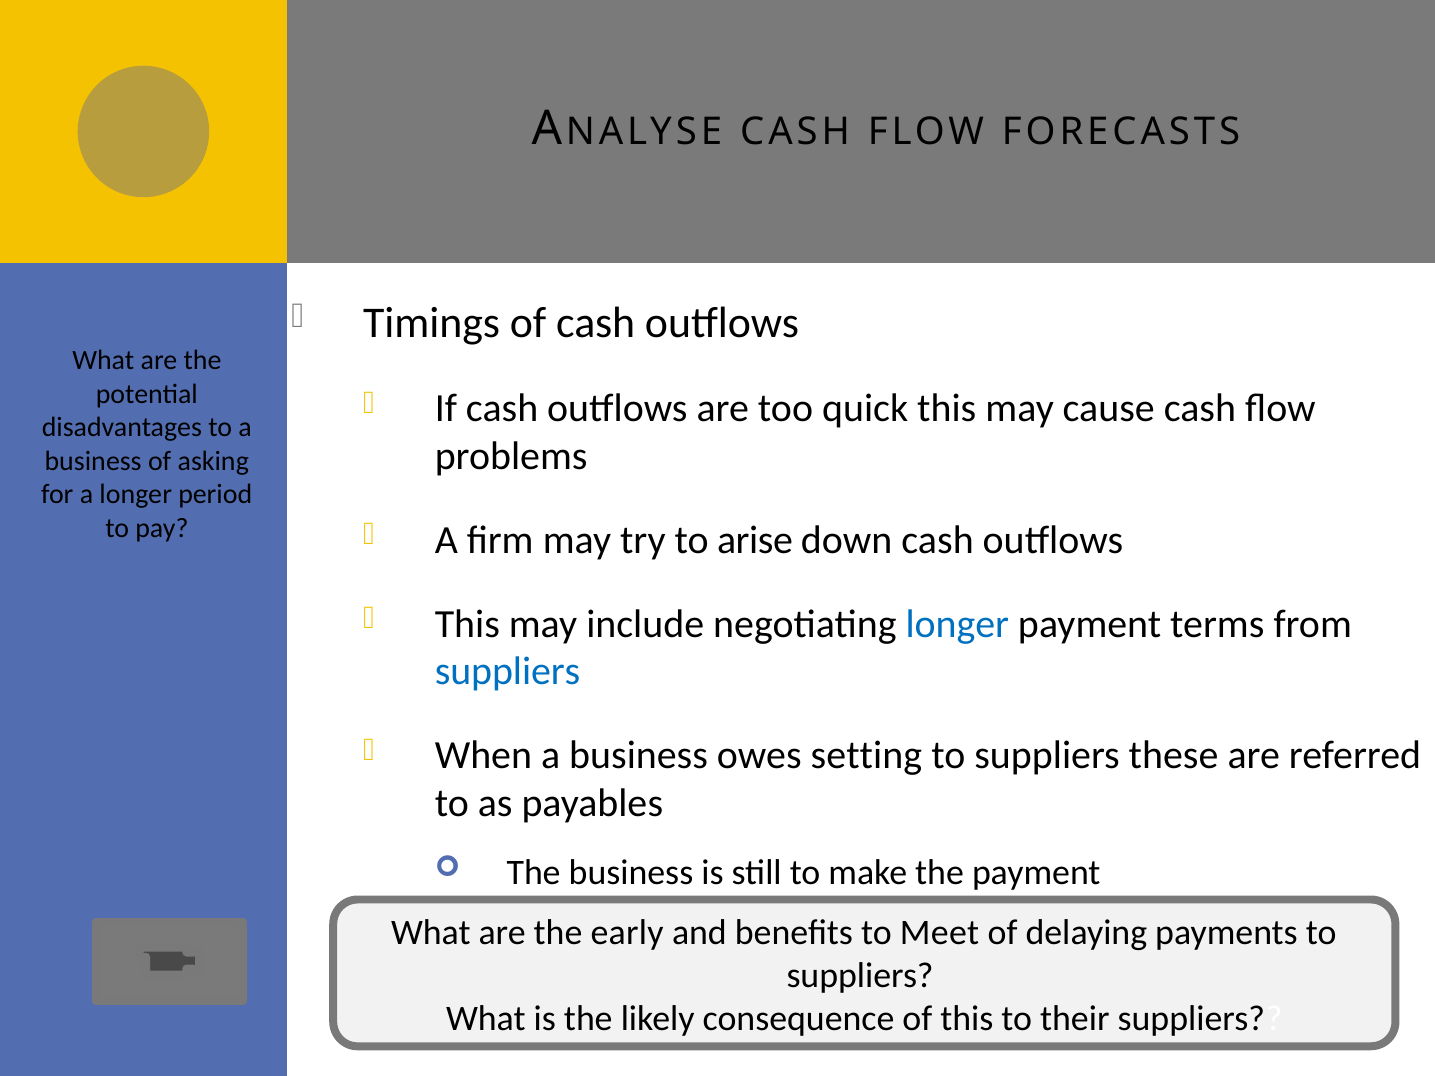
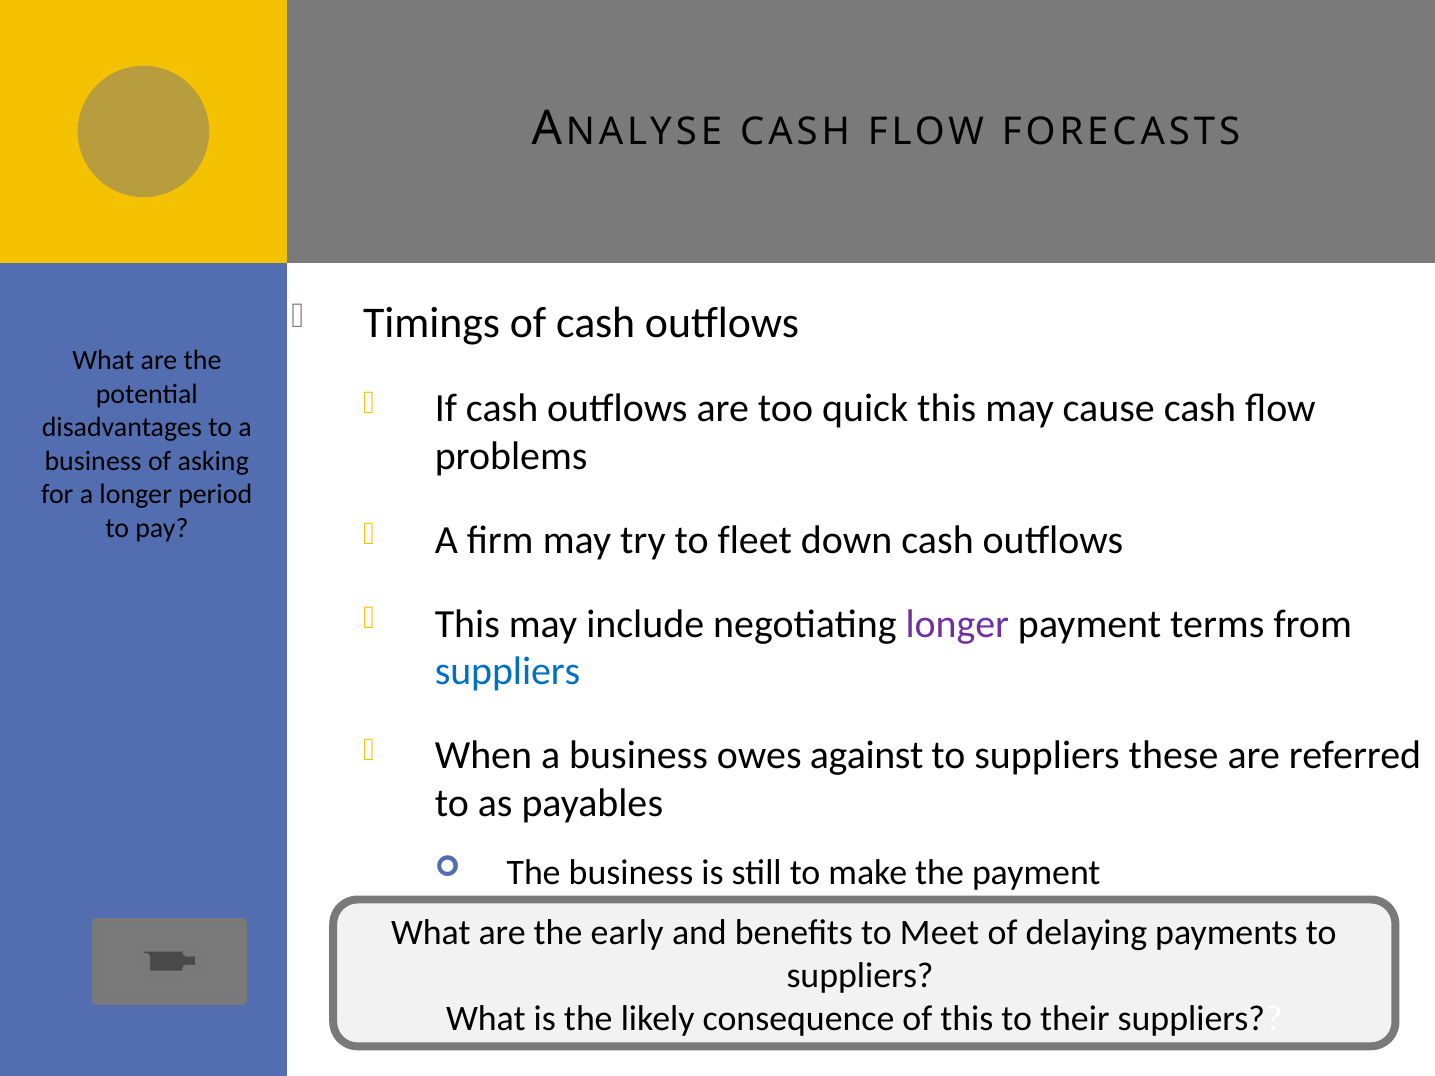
arise: arise -> fleet
longer at (957, 624) colour: blue -> purple
setting: setting -> against
